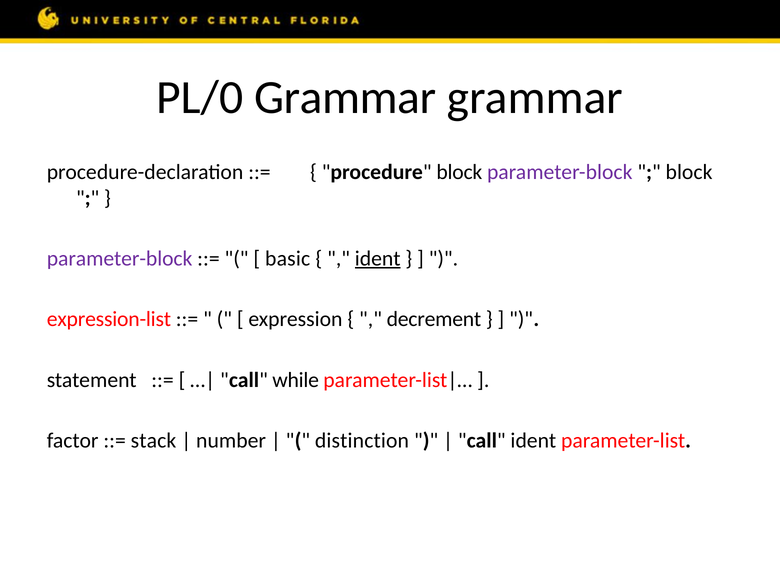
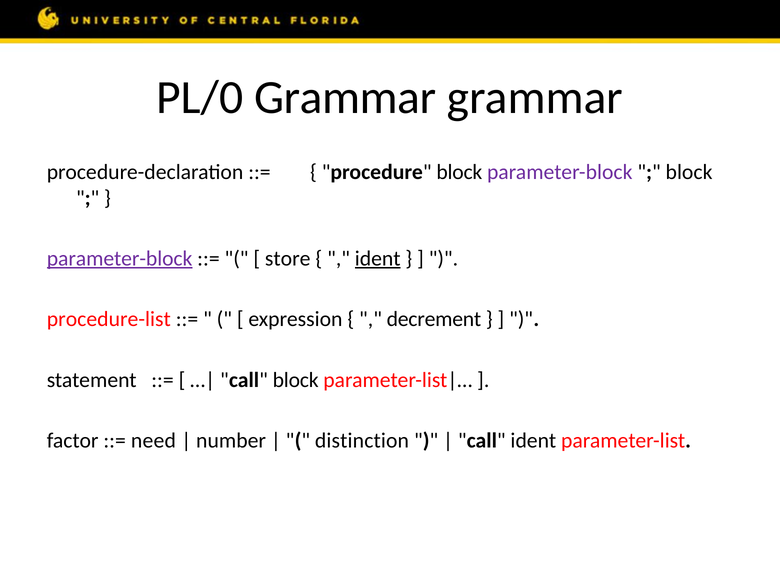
parameter-block at (120, 259) underline: none -> present
basic: basic -> store
expression-list: expression-list -> procedure-list
call while: while -> block
stack: stack -> need
